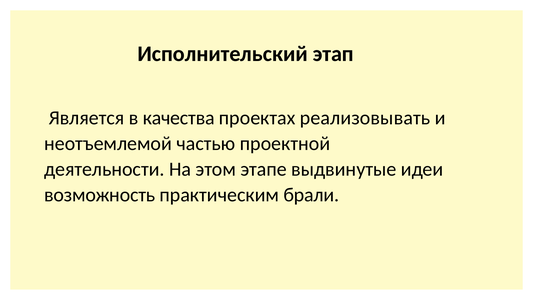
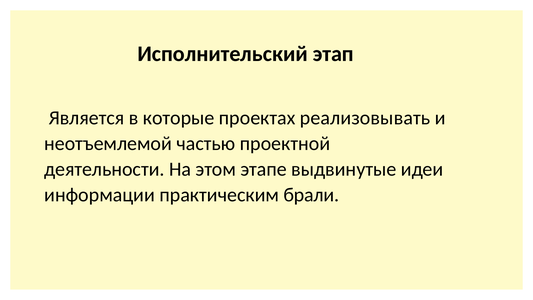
качества: качества -> которые
возможность: возможность -> информации
